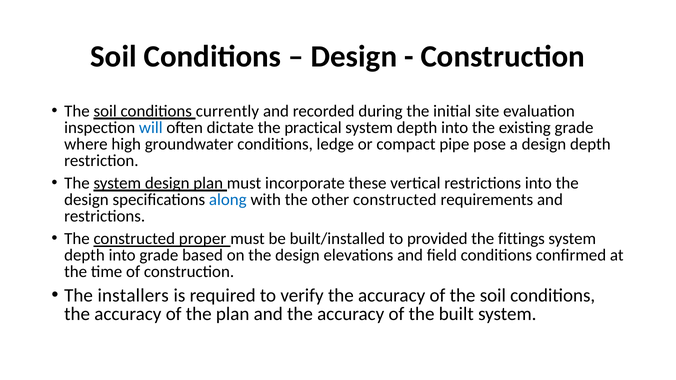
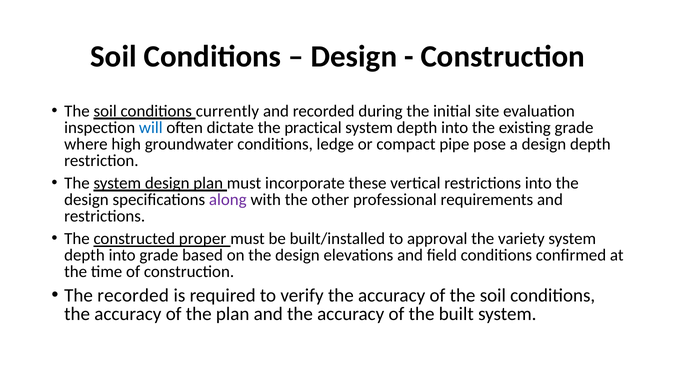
along colour: blue -> purple
other constructed: constructed -> professional
provided: provided -> approval
fittings: fittings -> variety
The installers: installers -> recorded
